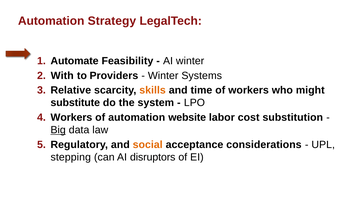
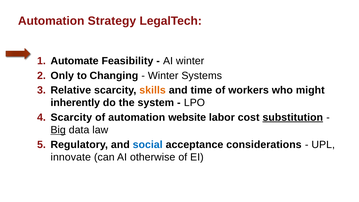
With: With -> Only
Providers: Providers -> Changing
substitute: substitute -> inherently
Workers at (71, 117): Workers -> Scarcity
substitution underline: none -> present
social colour: orange -> blue
stepping: stepping -> innovate
disruptors: disruptors -> otherwise
